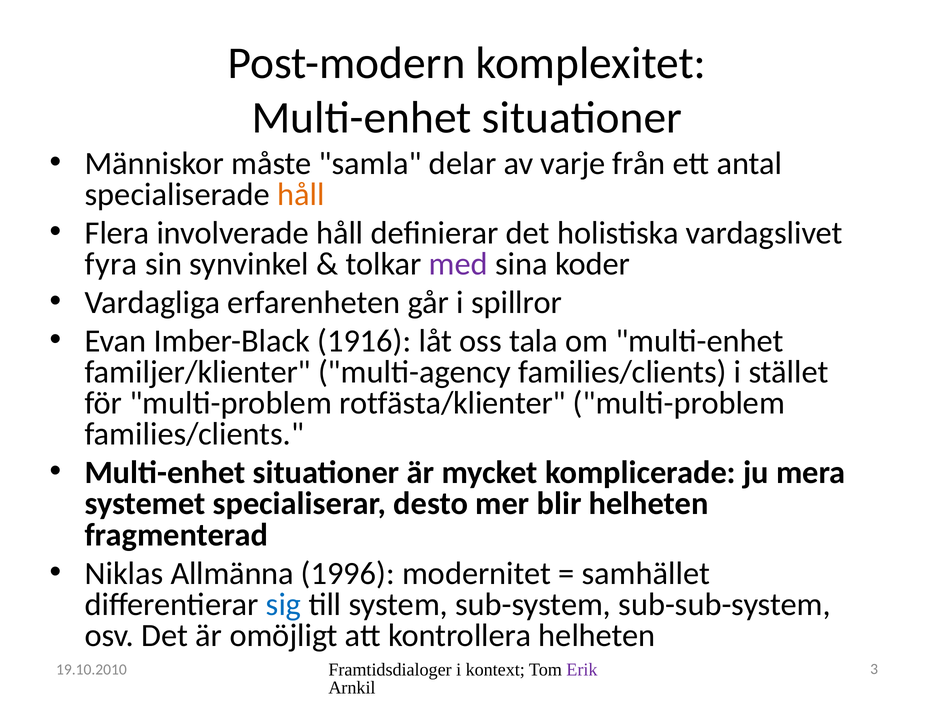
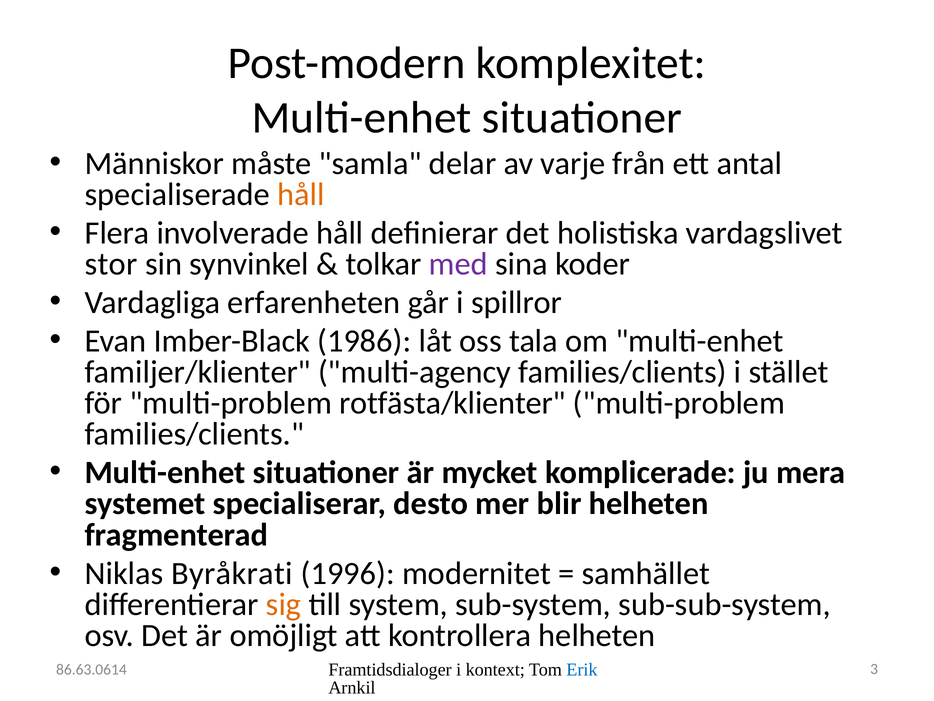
fyra: fyra -> stor
1916: 1916 -> 1986
Allmänna: Allmänna -> Byråkrati
sig colour: blue -> orange
Erik colour: purple -> blue
19.10.2010: 19.10.2010 -> 86.63.0614
